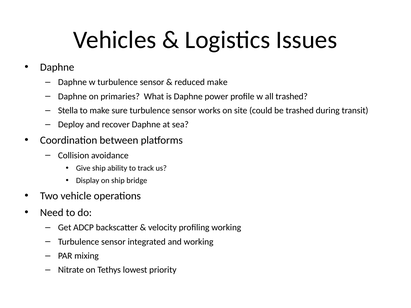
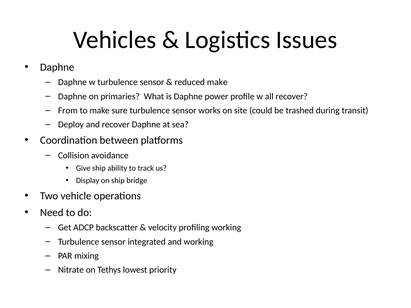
all trashed: trashed -> recover
Stella: Stella -> From
